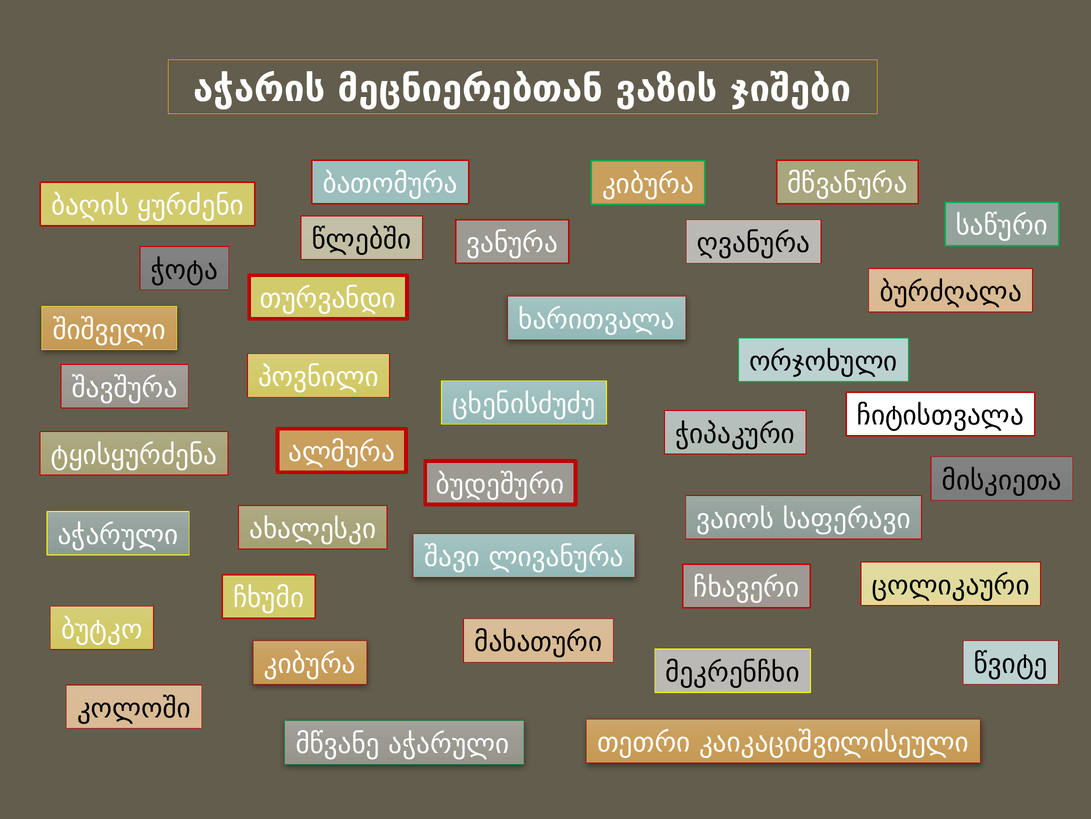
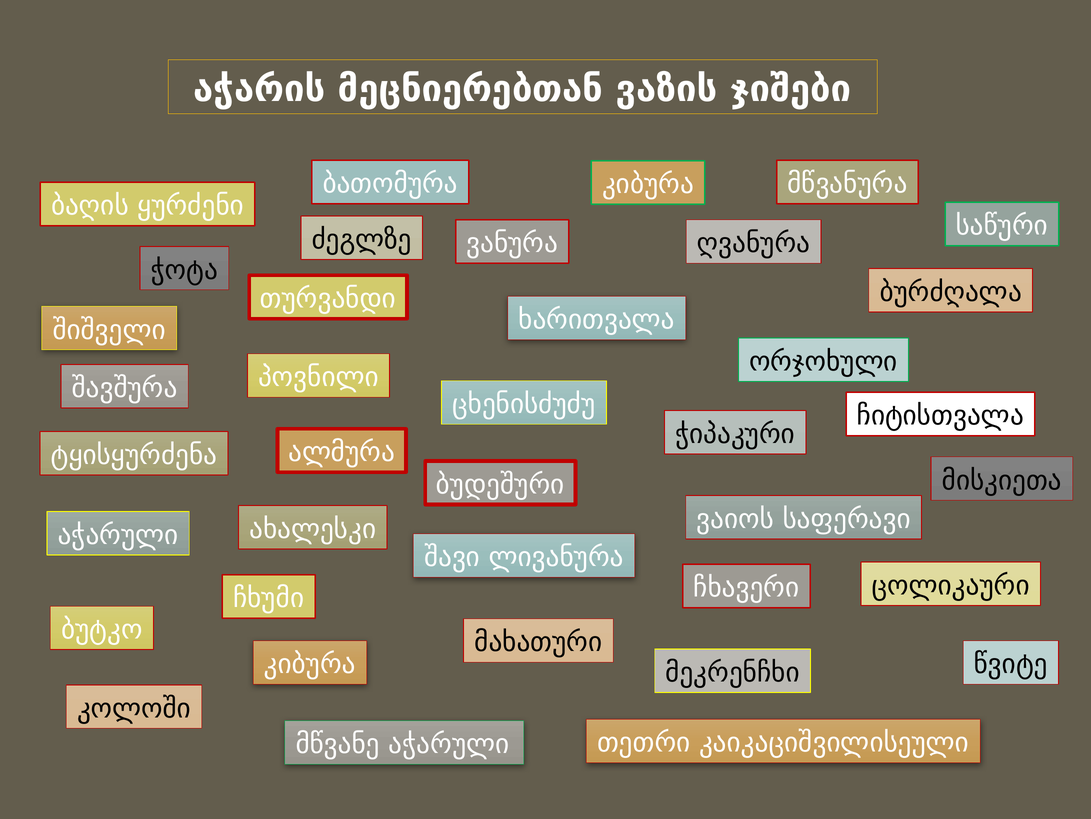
წლებში: წლებში -> ძეგლზე
